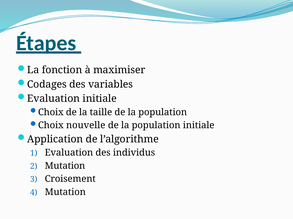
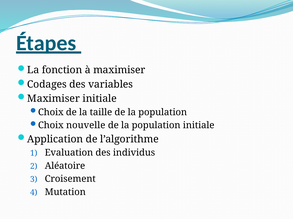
Evaluation at (54, 99): Evaluation -> Maximiser
Mutation at (65, 166): Mutation -> Aléatoire
